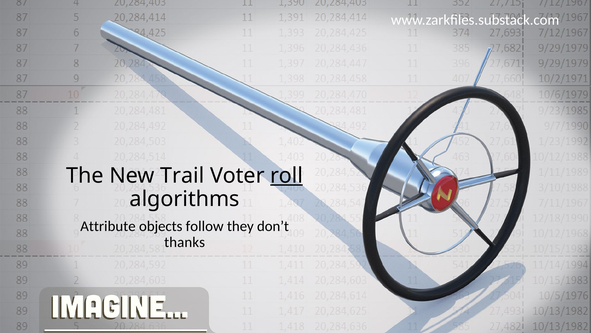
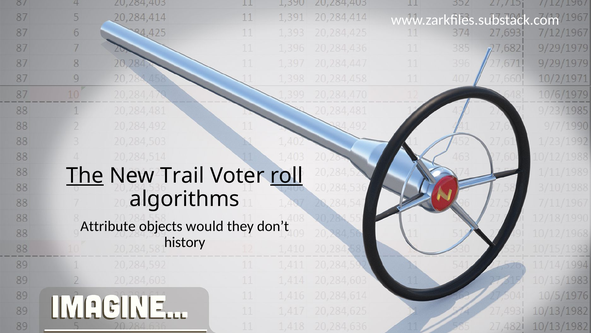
The underline: none -> present
follow: follow -> would
thanks: thanks -> history
